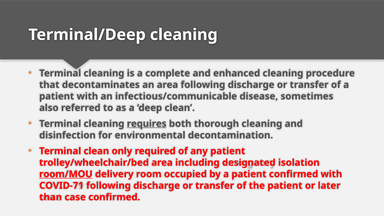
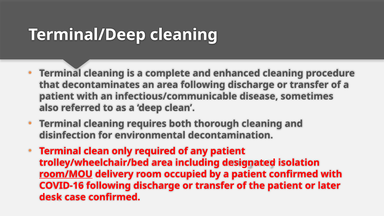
requires underline: present -> none
COVID-71: COVID-71 -> COVID-16
than: than -> desk
